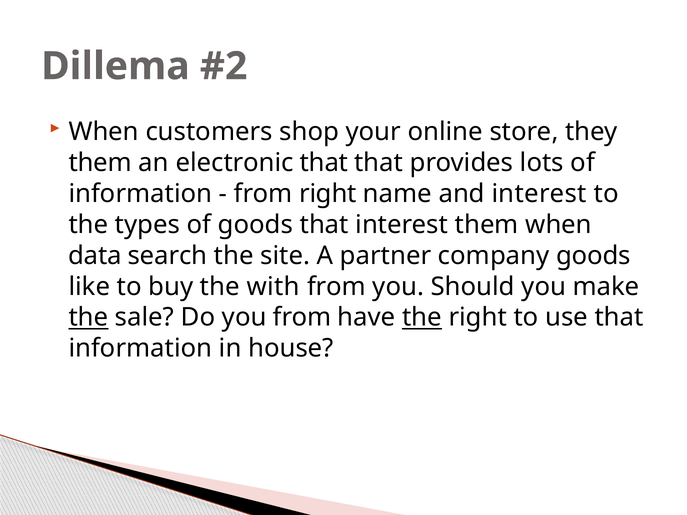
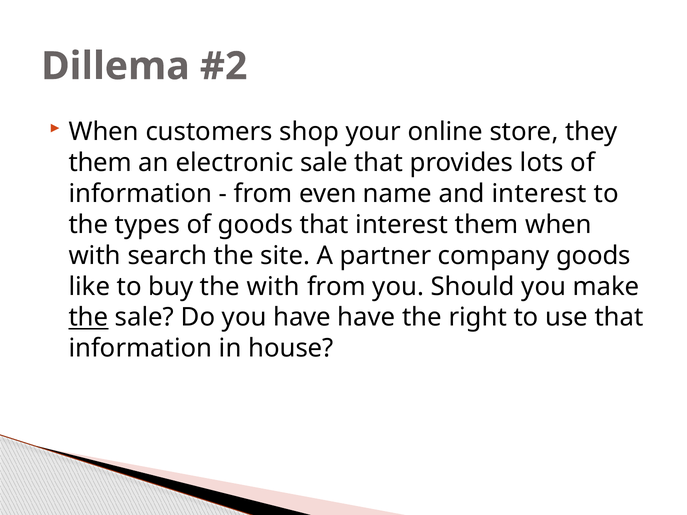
electronic that: that -> sale
from right: right -> even
data at (95, 256): data -> with
you from: from -> have
the at (422, 318) underline: present -> none
